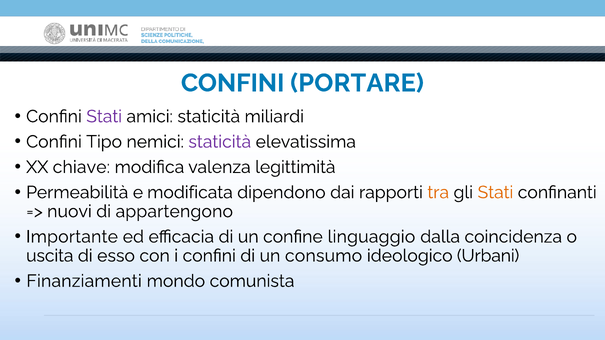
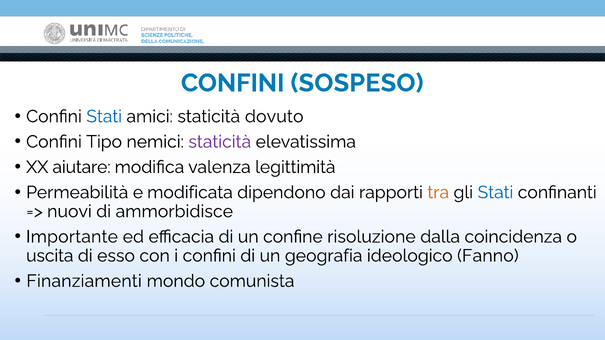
PORTARE: PORTARE -> SOSPESO
Stati at (104, 117) colour: purple -> blue
miliardi: miliardi -> dovuto
chiave: chiave -> aiutare
Stati at (495, 193) colour: orange -> blue
appartengono: appartengono -> ammorbidisce
linguaggio: linguaggio -> risoluzione
consumo: consumo -> geografia
Urbani: Urbani -> Fanno
